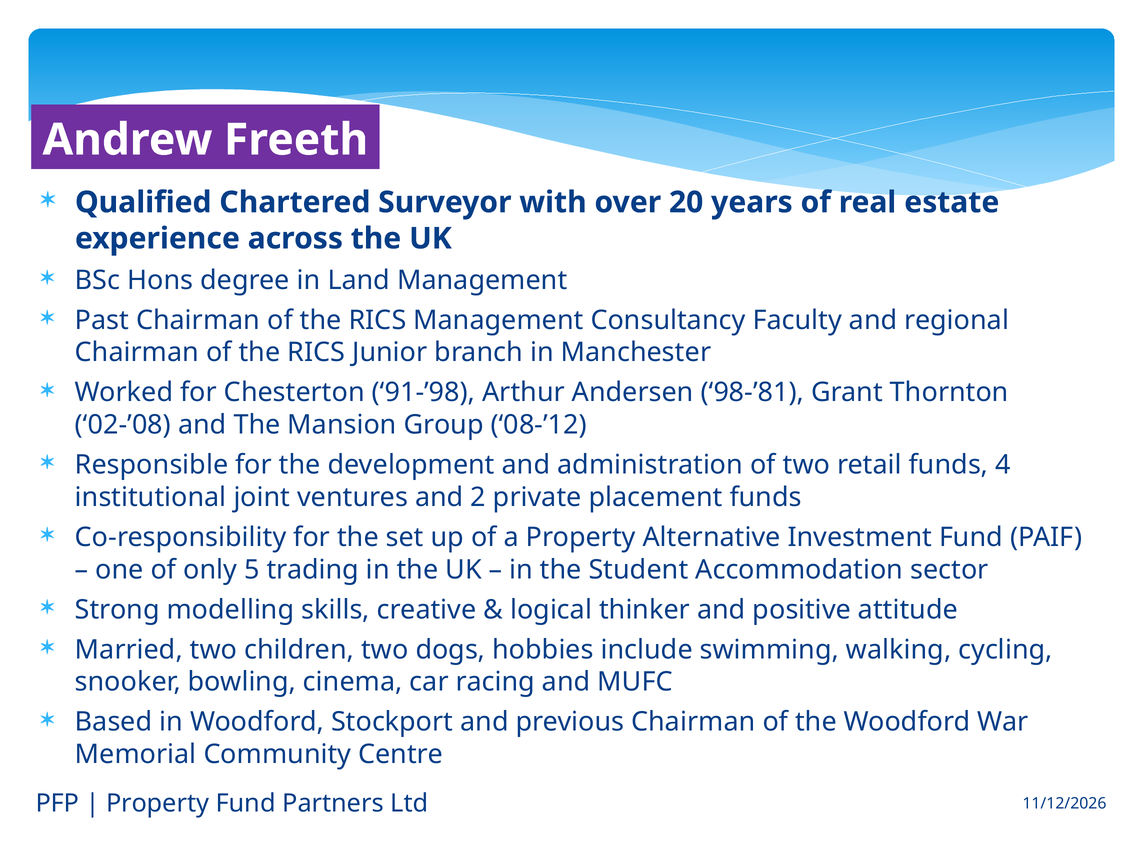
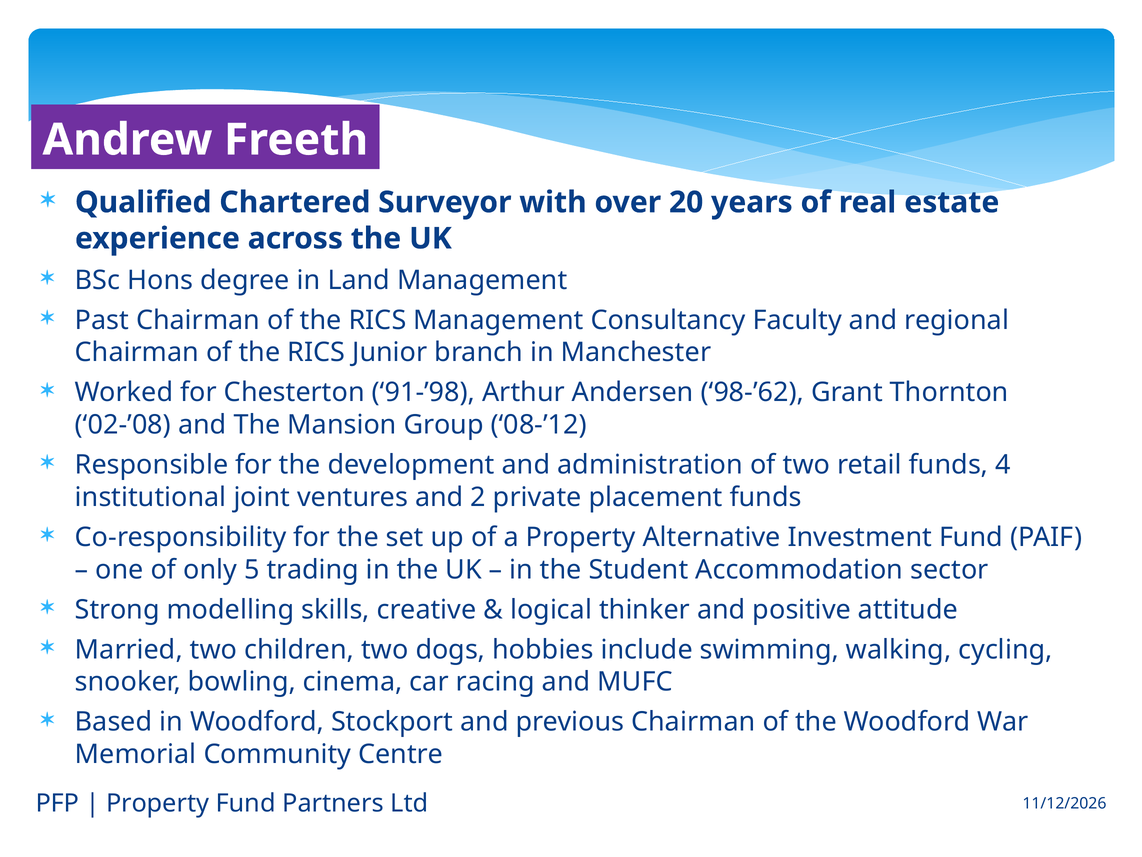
98-’81: 98-’81 -> 98-’62
